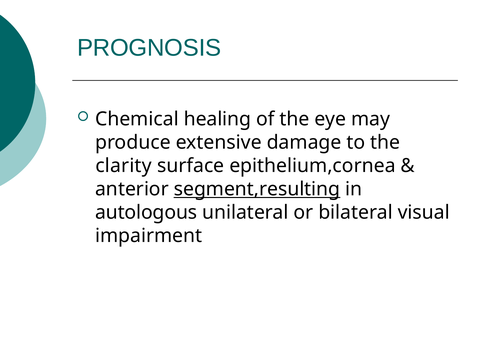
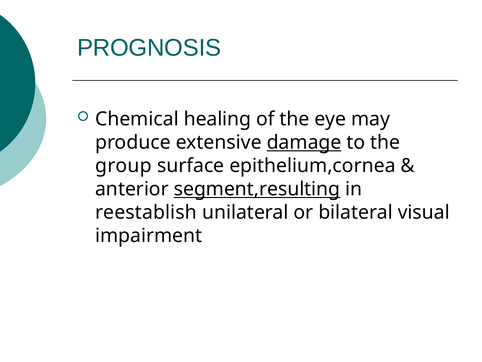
damage underline: none -> present
clarity: clarity -> group
autologous: autologous -> reestablish
